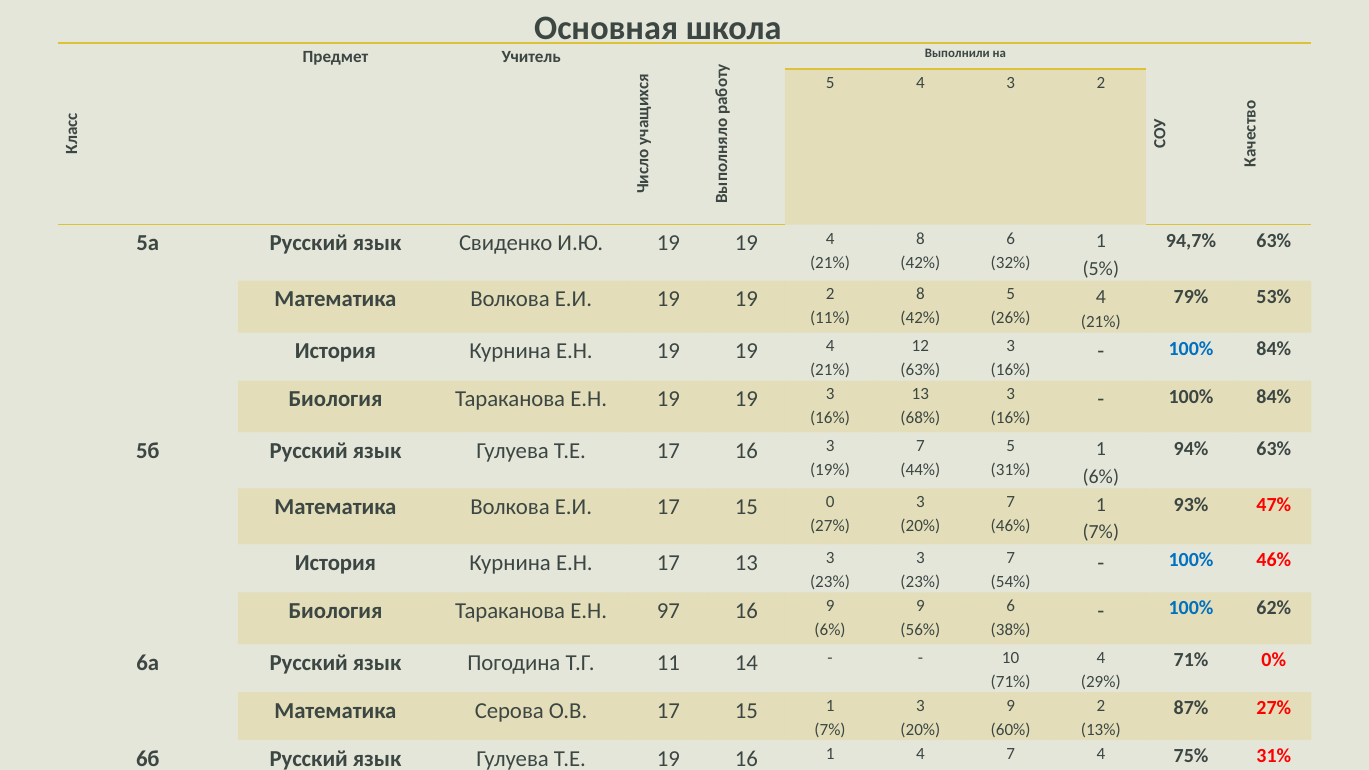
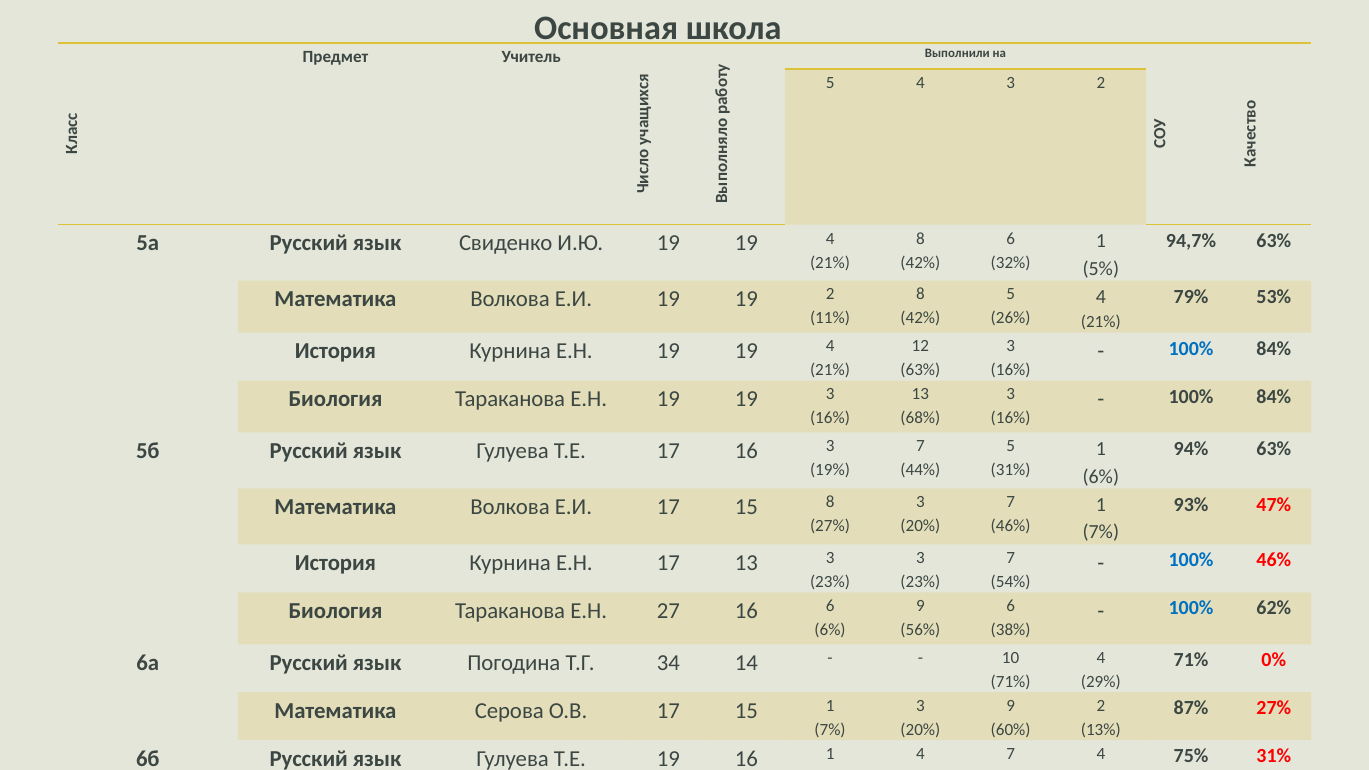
15 0: 0 -> 8
97: 97 -> 27
16 9: 9 -> 6
11: 11 -> 34
